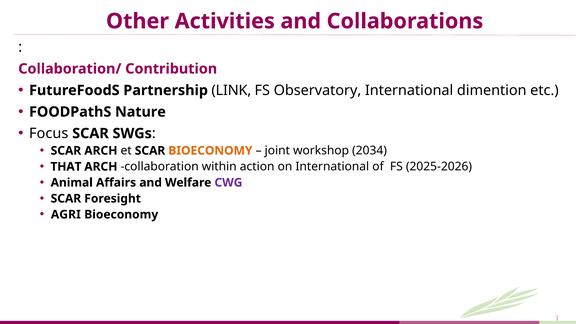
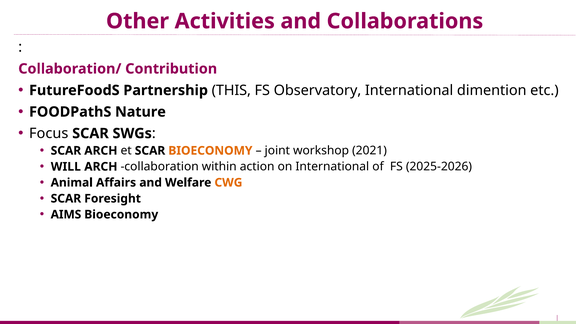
LINK: LINK -> THIS
2034: 2034 -> 2021
THAT: THAT -> WILL
CWG colour: purple -> orange
AGRI: AGRI -> AIMS
